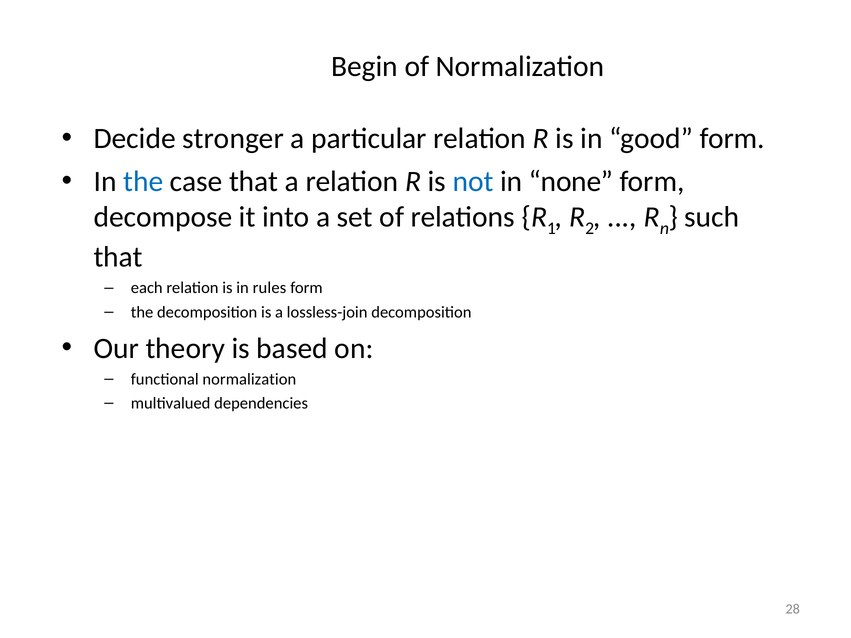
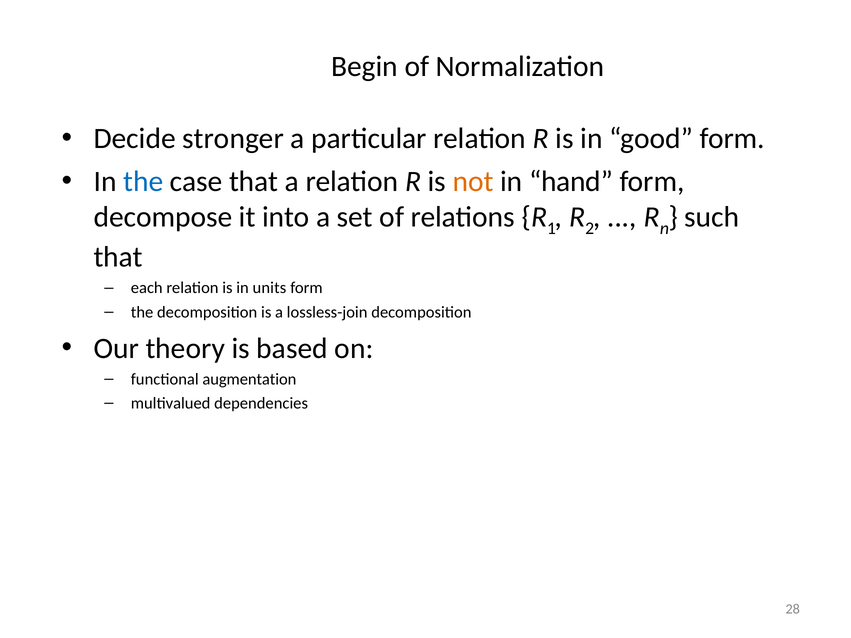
not colour: blue -> orange
none: none -> hand
rules: rules -> units
functional normalization: normalization -> augmentation
